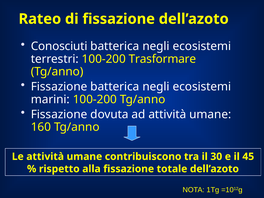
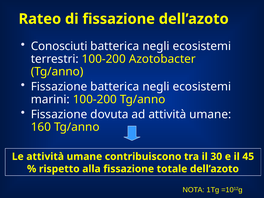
Trasformare: Trasformare -> Azotobacter
